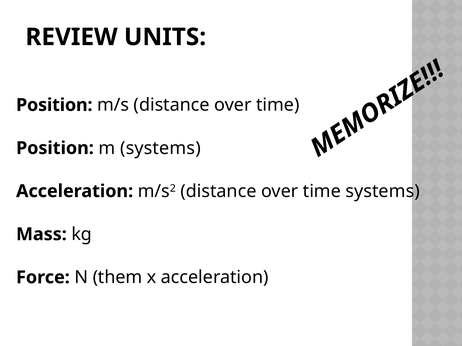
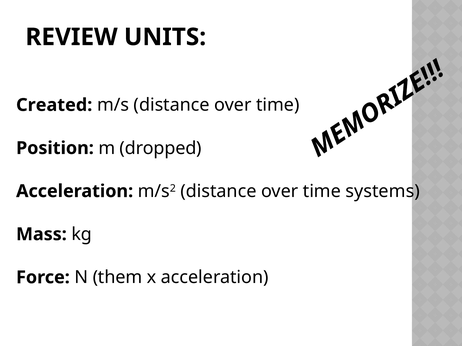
Position at (54, 105): Position -> Created
m systems: systems -> dropped
